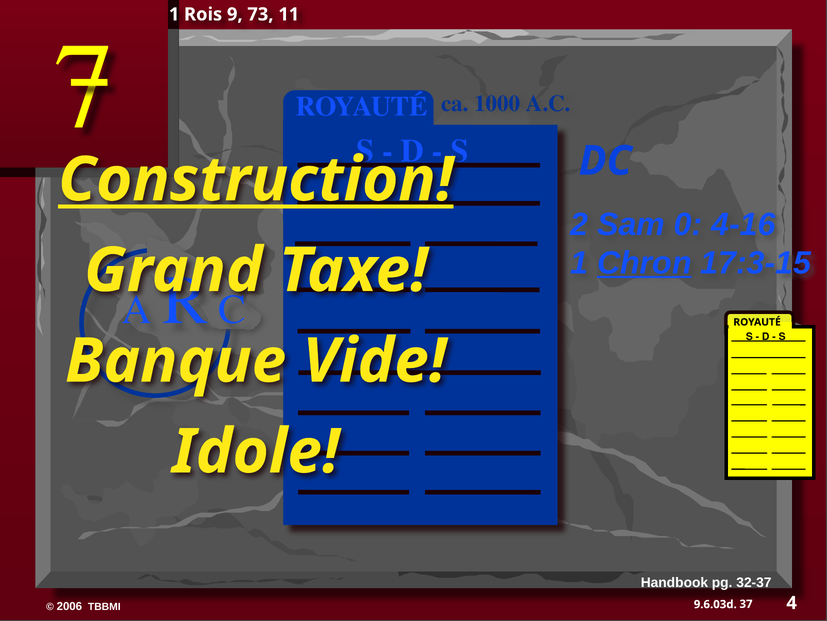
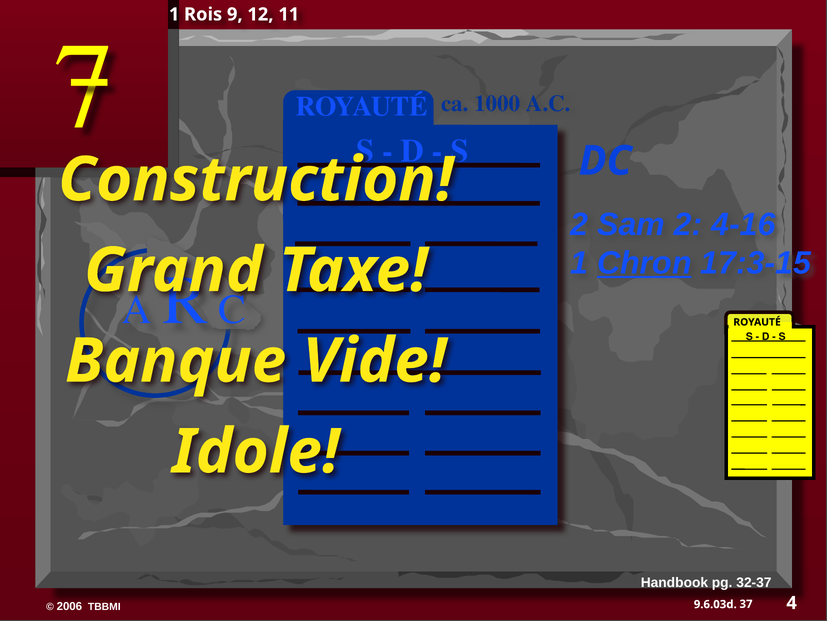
73: 73 -> 12
Construction underline: present -> none
Sam 0: 0 -> 2
